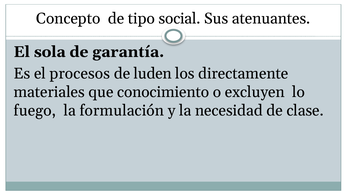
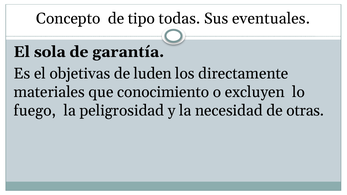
social: social -> todas
atenuantes: atenuantes -> eventuales
procesos: procesos -> objetivas
formulación: formulación -> peligrosidad
clase: clase -> otras
